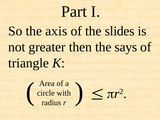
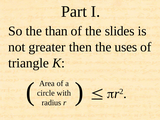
axis: axis -> than
says: says -> uses
